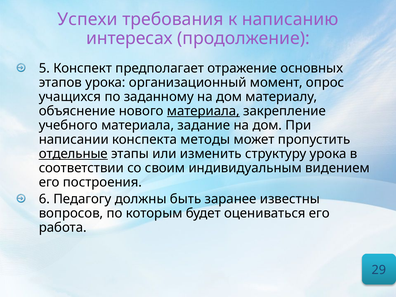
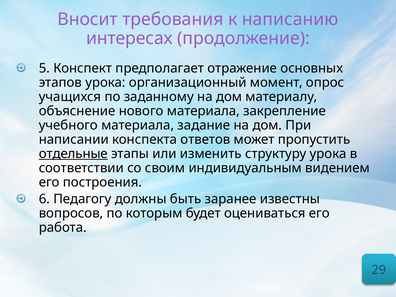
Успехи: Успехи -> Вносит
материала at (203, 111) underline: present -> none
методы: методы -> ответов
